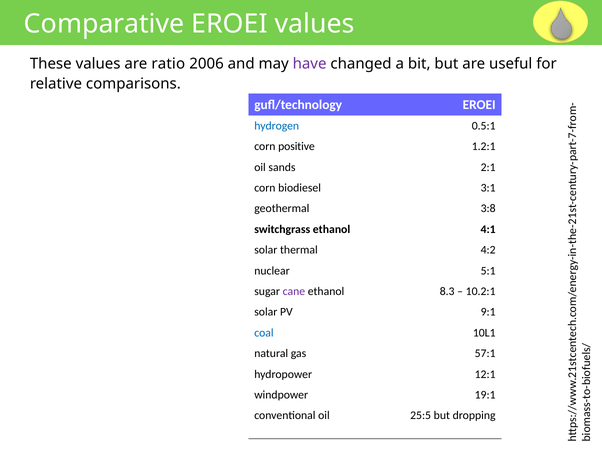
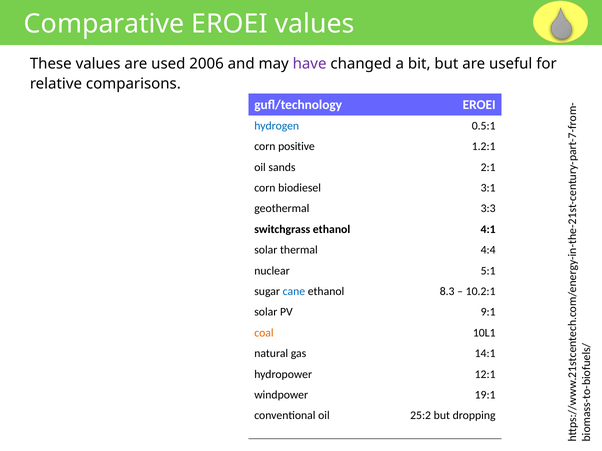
ratio: ratio -> used
3:8: 3:8 -> 3:3
4:2: 4:2 -> 4:4
cane colour: purple -> blue
coal colour: blue -> orange
57:1: 57:1 -> 14:1
25:5: 25:5 -> 25:2
